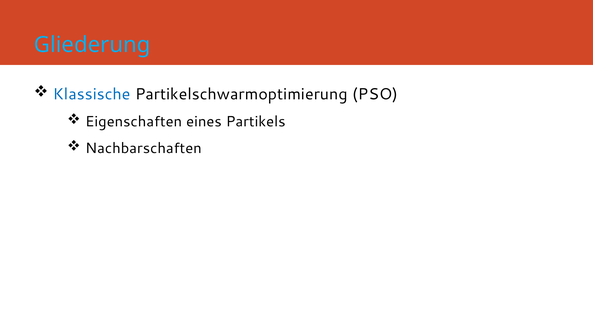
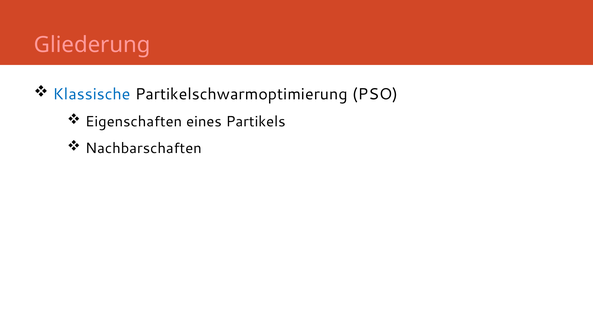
Gliederung colour: light blue -> pink
